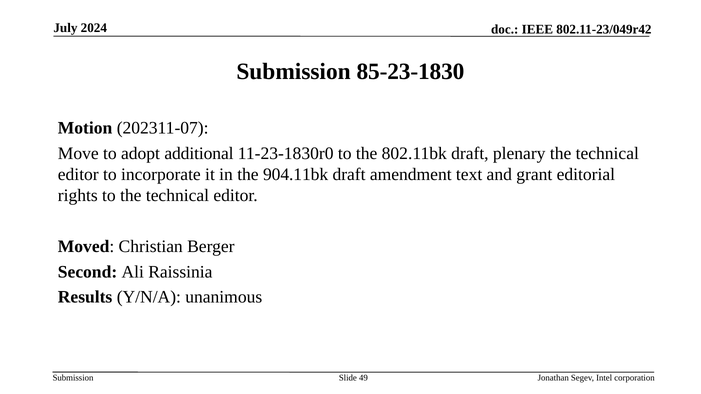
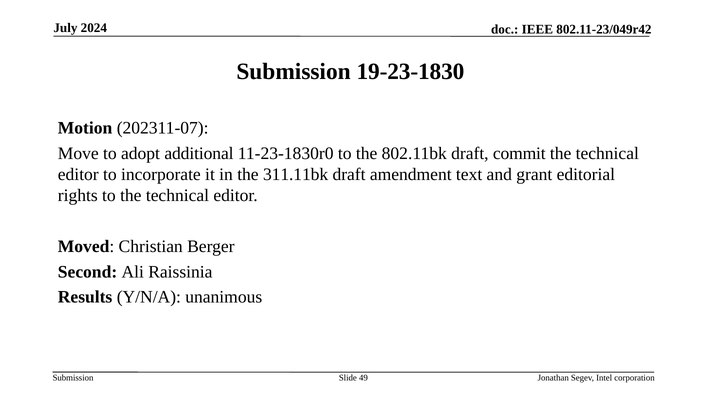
85-23-1830: 85-23-1830 -> 19-23-1830
plenary: plenary -> commit
904.11bk: 904.11bk -> 311.11bk
